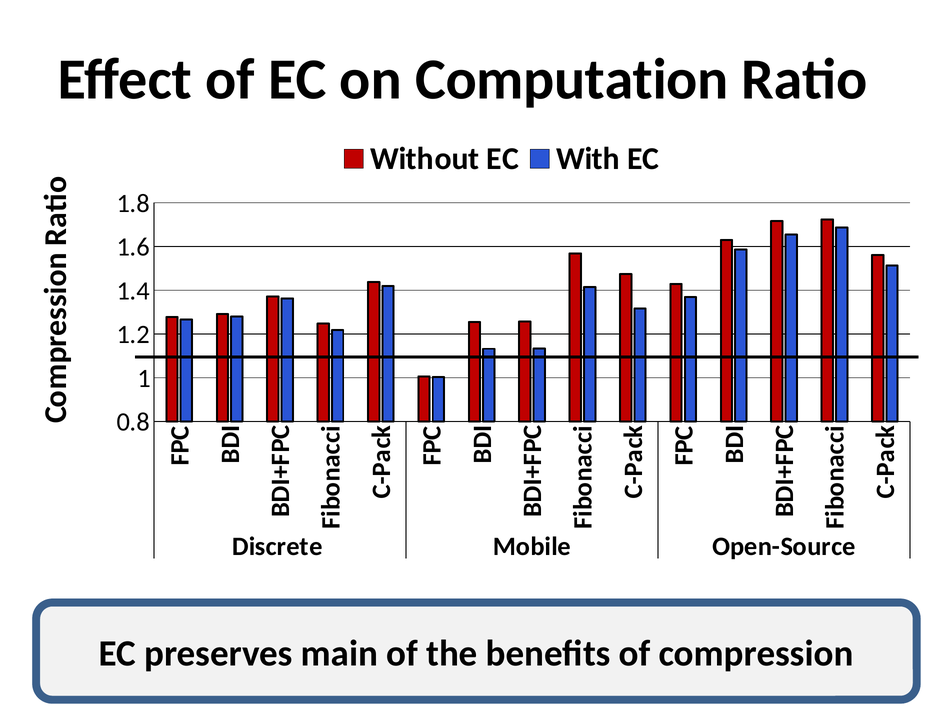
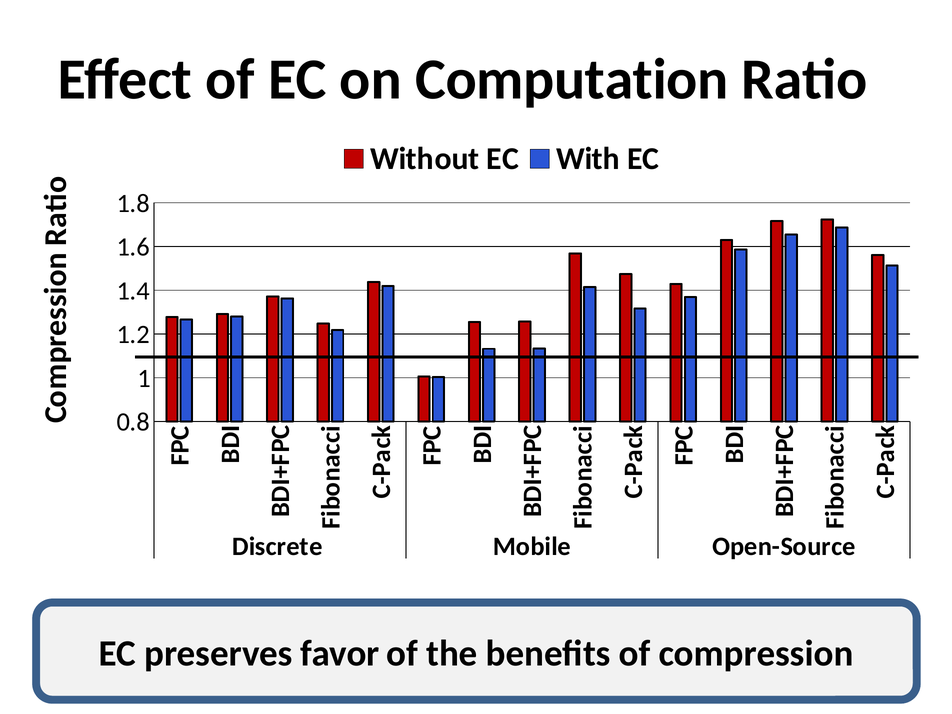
main: main -> favor
